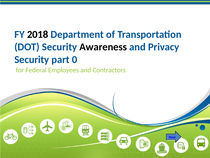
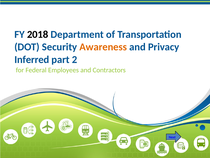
Awareness colour: black -> orange
Security at (32, 59): Security -> Inferred
0: 0 -> 2
